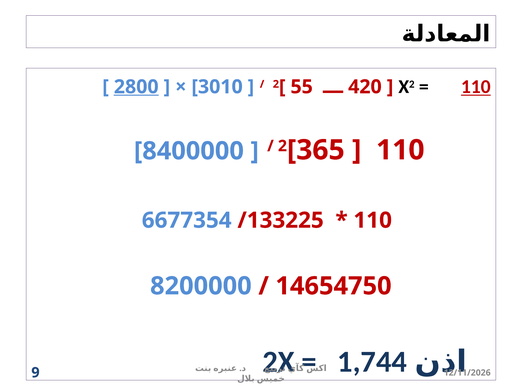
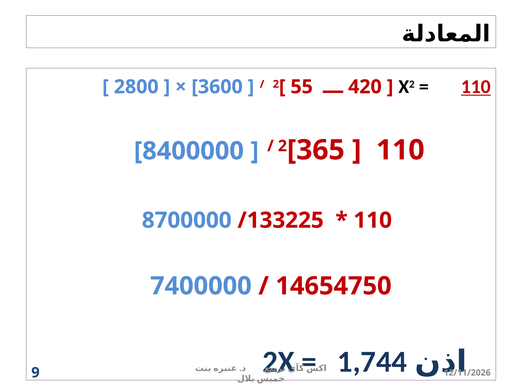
2800 underline: present -> none
3010: 3010 -> 3600
6677354: 6677354 -> 8700000
8200000: 8200000 -> 7400000
